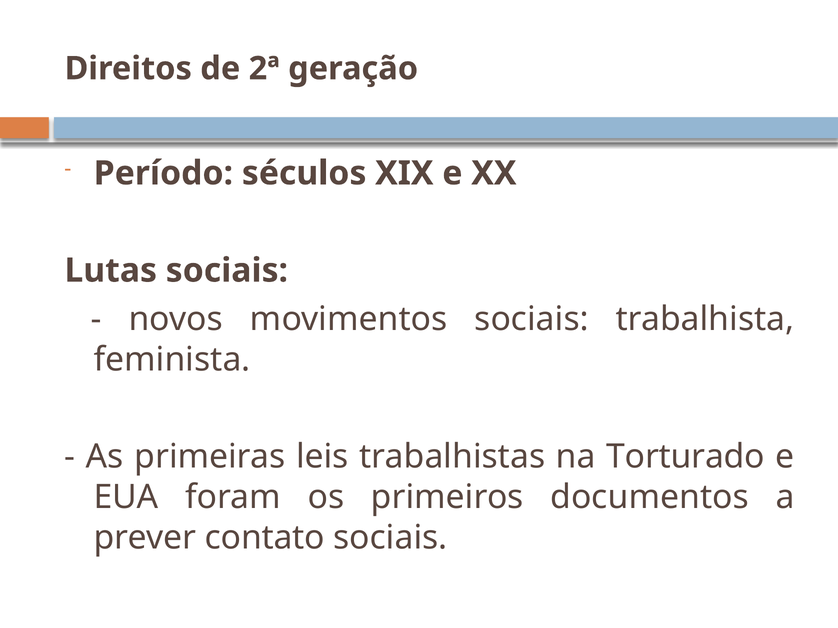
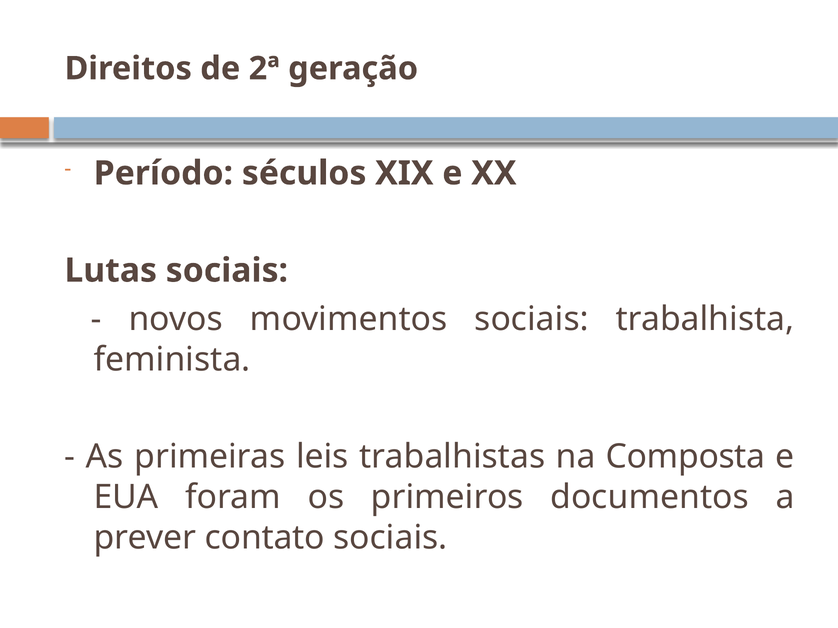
Torturado: Torturado -> Composta
